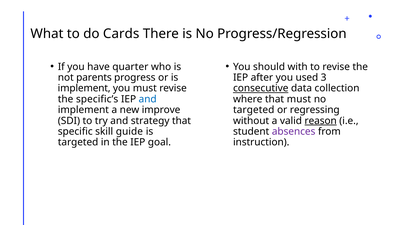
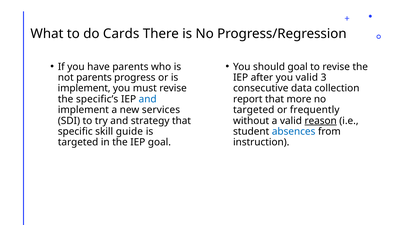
have quarter: quarter -> parents
should with: with -> goal
you used: used -> valid
consecutive underline: present -> none
where: where -> report
that must: must -> more
improve: improve -> services
regressing: regressing -> frequently
absences colour: purple -> blue
